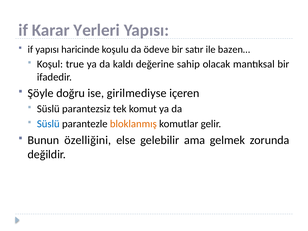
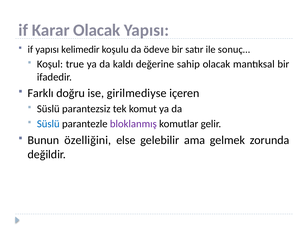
Karar Yerleri: Yerleri -> Olacak
haricinde: haricinde -> kelimedir
bazen…: bazen… -> sonuç…
Şöyle: Şöyle -> Farklı
bloklanmış colour: orange -> purple
